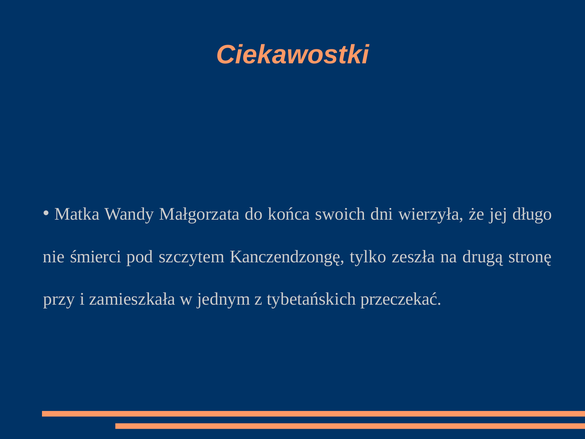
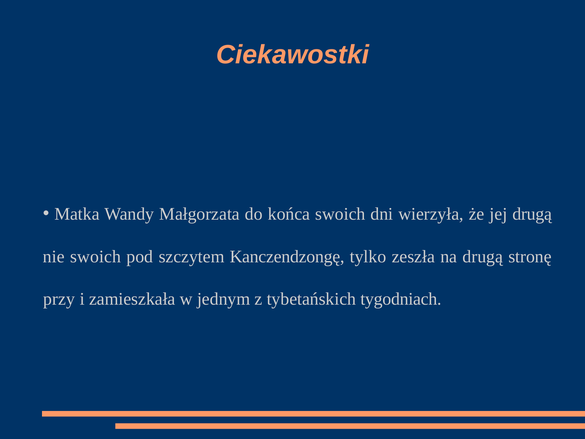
jej długo: długo -> drugą
nie śmierci: śmierci -> swoich
przeczekać: przeczekać -> tygodniach
